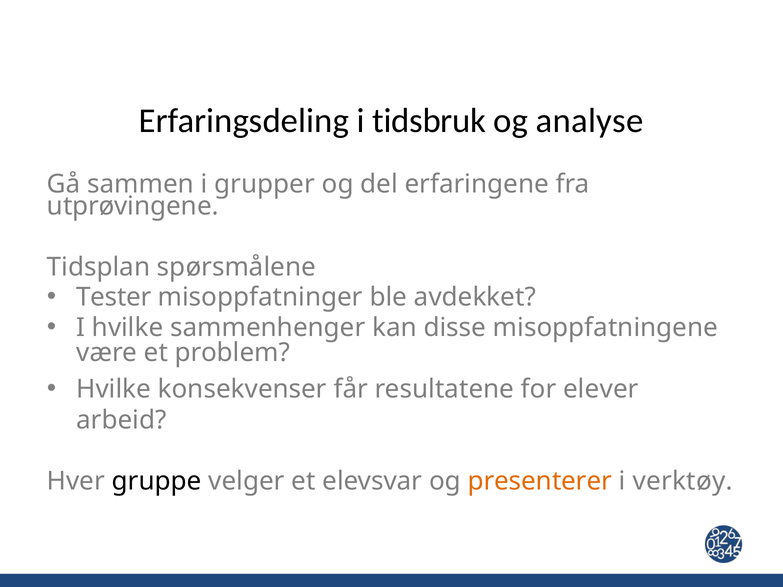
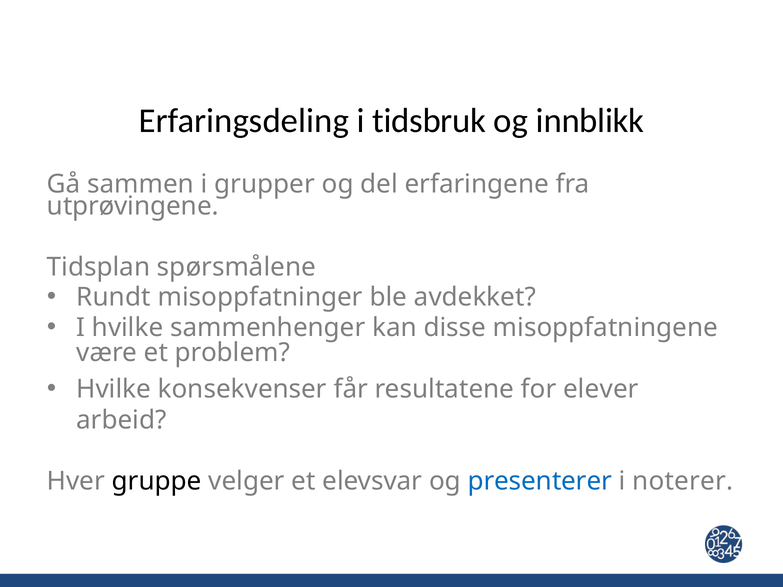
analyse: analyse -> innblikk
Tester: Tester -> Rundt
presenterer colour: orange -> blue
verktøy: verktøy -> noterer
